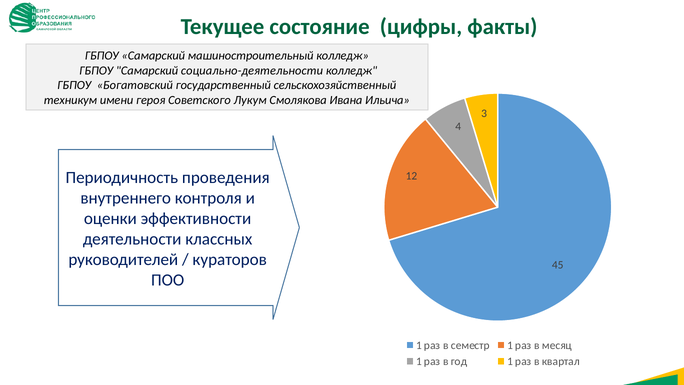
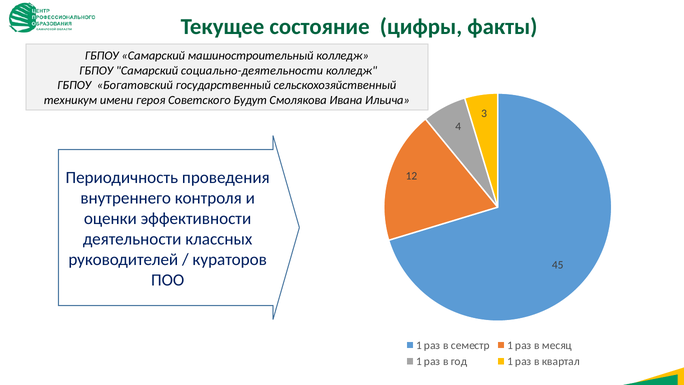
Лукум: Лукум -> Будут
